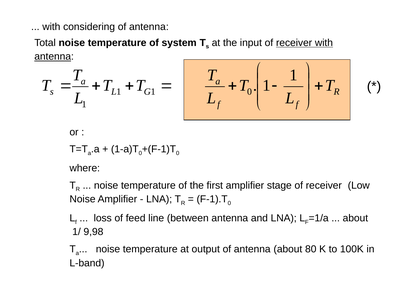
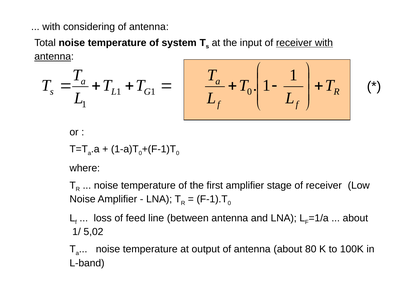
9,98: 9,98 -> 5,02
